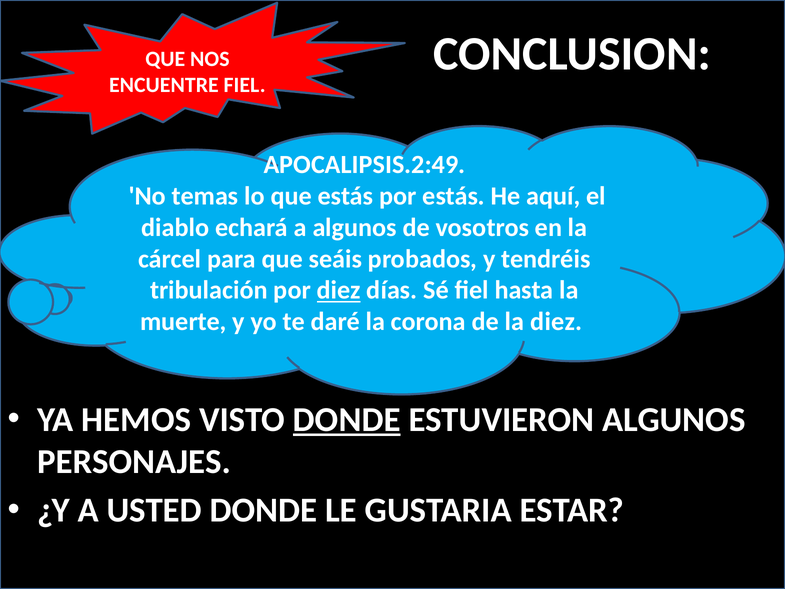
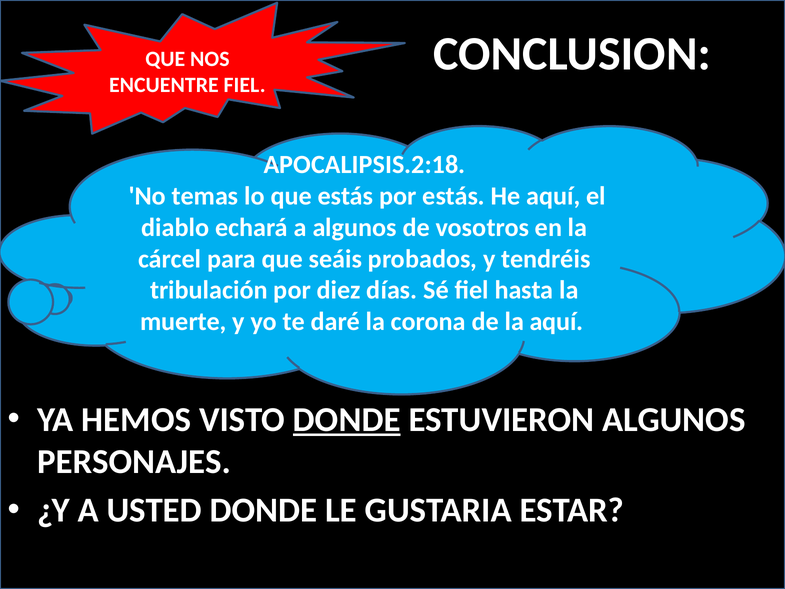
APOCALIPSIS.2:49: APOCALIPSIS.2:49 -> APOCALIPSIS.2:18
diez at (339, 290) underline: present -> none
la diez: diez -> aquí
